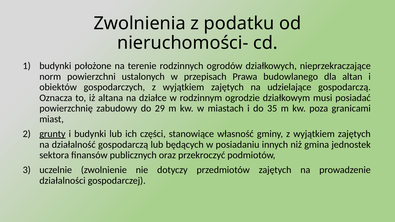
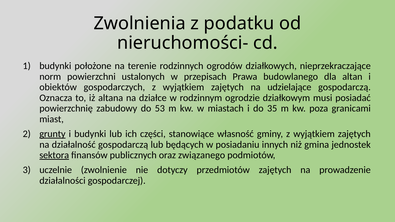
29: 29 -> 53
sektora underline: none -> present
przekroczyć: przekroczyć -> związanego
